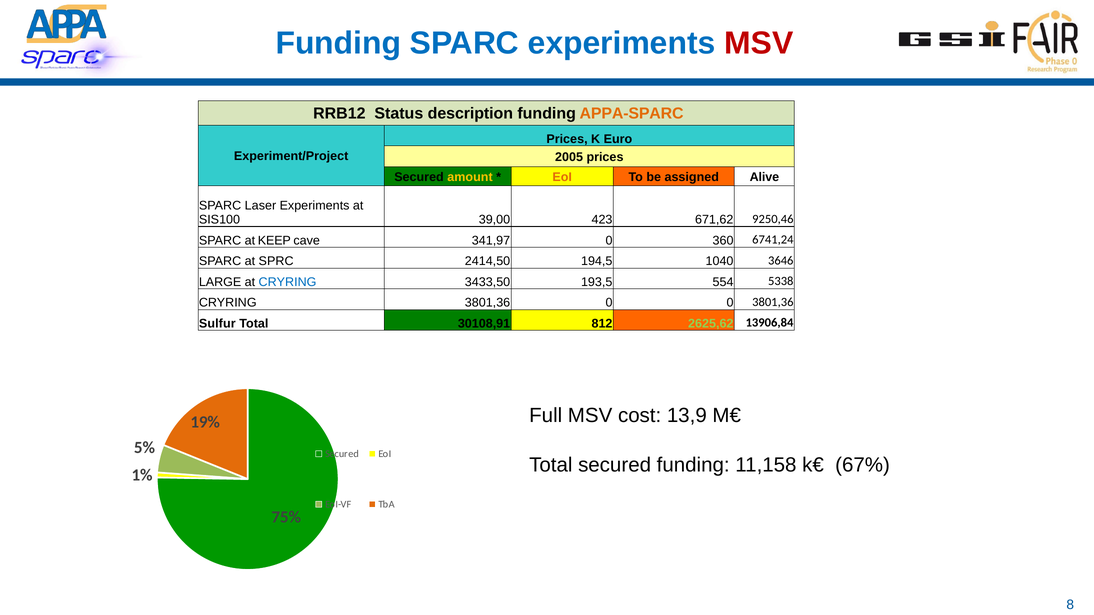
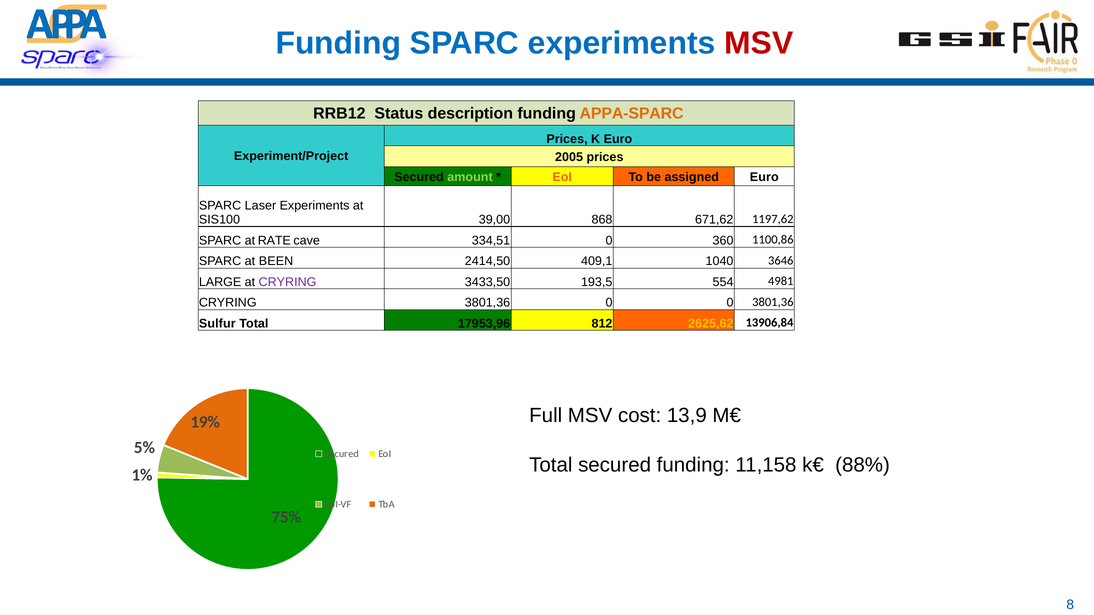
amount colour: yellow -> light green
assigned Alive: Alive -> Euro
423: 423 -> 868
9250,46: 9250,46 -> 1197,62
KEEP: KEEP -> RATE
341,97: 341,97 -> 334,51
6741,24: 6741,24 -> 1100,86
SPRC: SPRC -> BEEN
194,5: 194,5 -> 409,1
CRYRING at (288, 282) colour: blue -> purple
5338: 5338 -> 4981
30108,91: 30108,91 -> 17953,96
2625,62 colour: light green -> yellow
67%: 67% -> 88%
